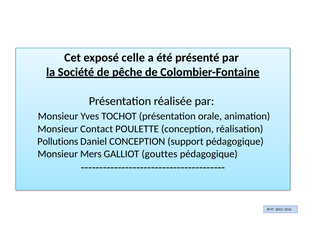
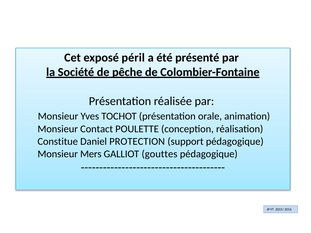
celle: celle -> péril
Pollutions: Pollutions -> Constitue
Daniel CONCEPTION: CONCEPTION -> PROTECTION
